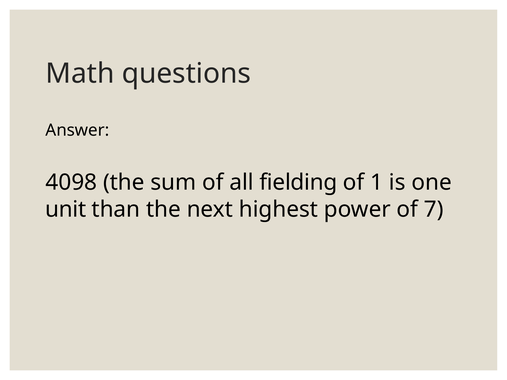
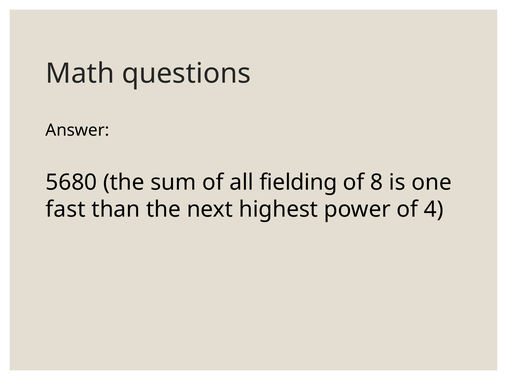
4098: 4098 -> 5680
1: 1 -> 8
unit: unit -> fast
7: 7 -> 4
